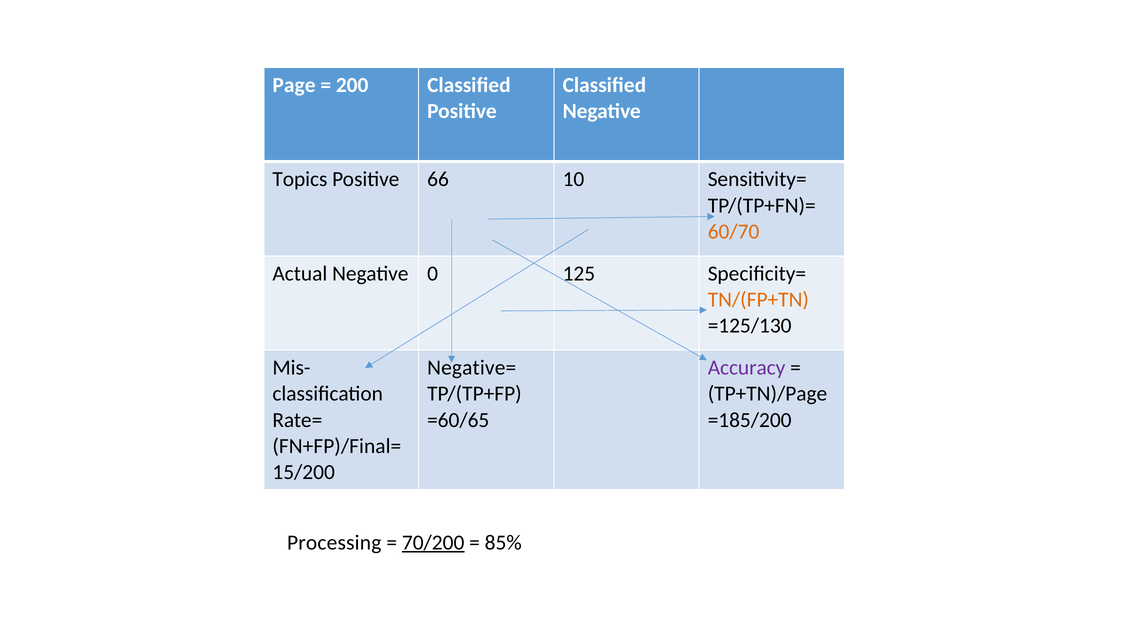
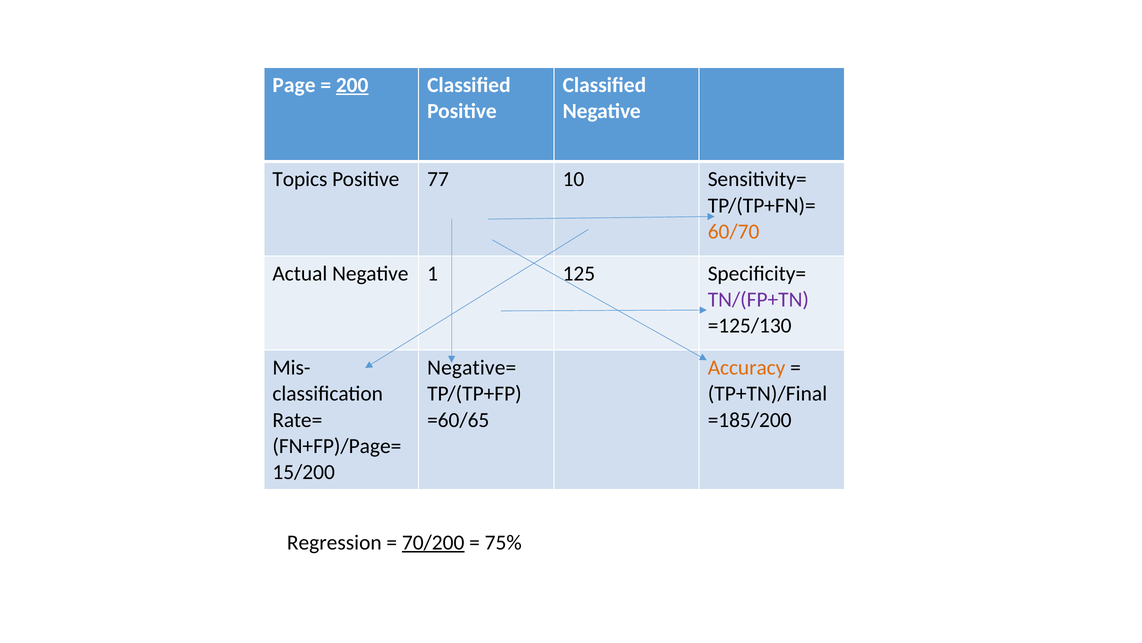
200 underline: none -> present
66: 66 -> 77
0: 0 -> 1
TN/(FP+TN colour: orange -> purple
Accuracy colour: purple -> orange
TP+TN)/Page: TP+TN)/Page -> TP+TN)/Final
FN+FP)/Final=: FN+FP)/Final= -> FN+FP)/Page=
Processing: Processing -> Regression
85%: 85% -> 75%
